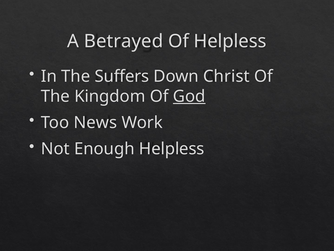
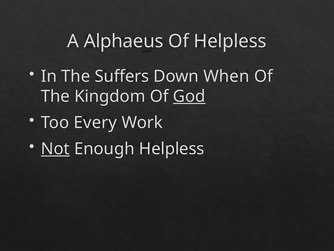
Betrayed: Betrayed -> Alphaeus
Christ: Christ -> When
News: News -> Every
Not underline: none -> present
